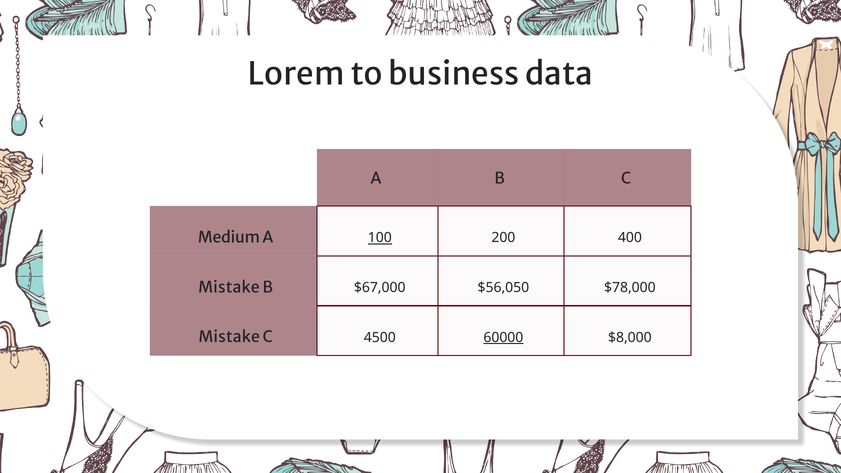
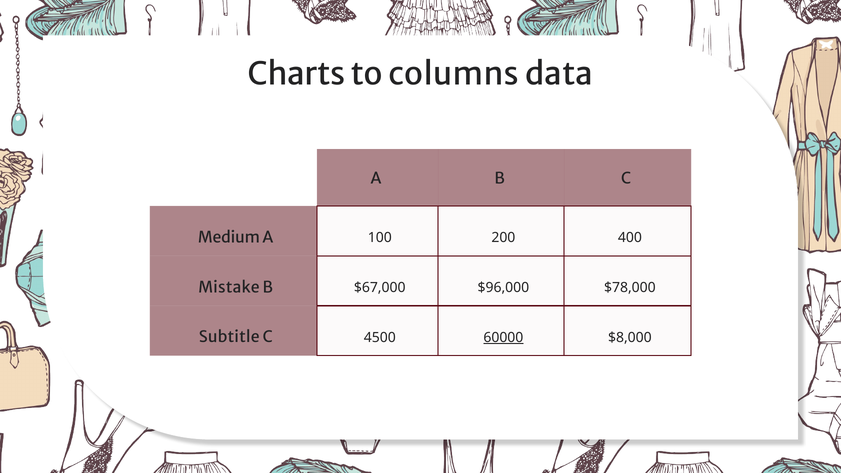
Lorem: Lorem -> Charts
business: business -> columns
100 underline: present -> none
$56,050: $56,050 -> $96,000
Mistake at (229, 337): Mistake -> Subtitle
